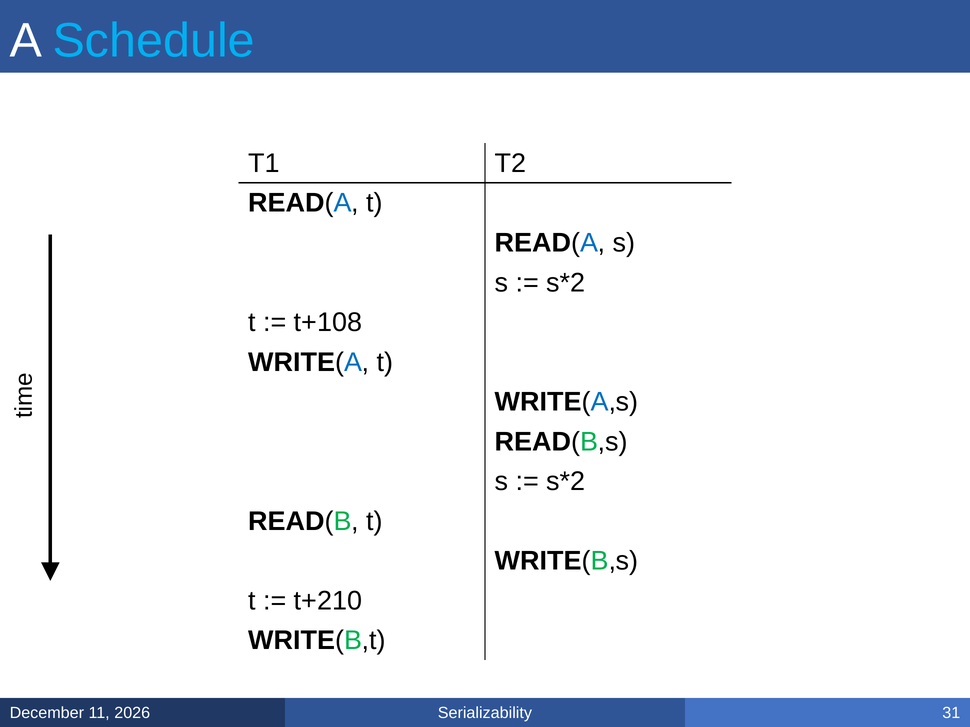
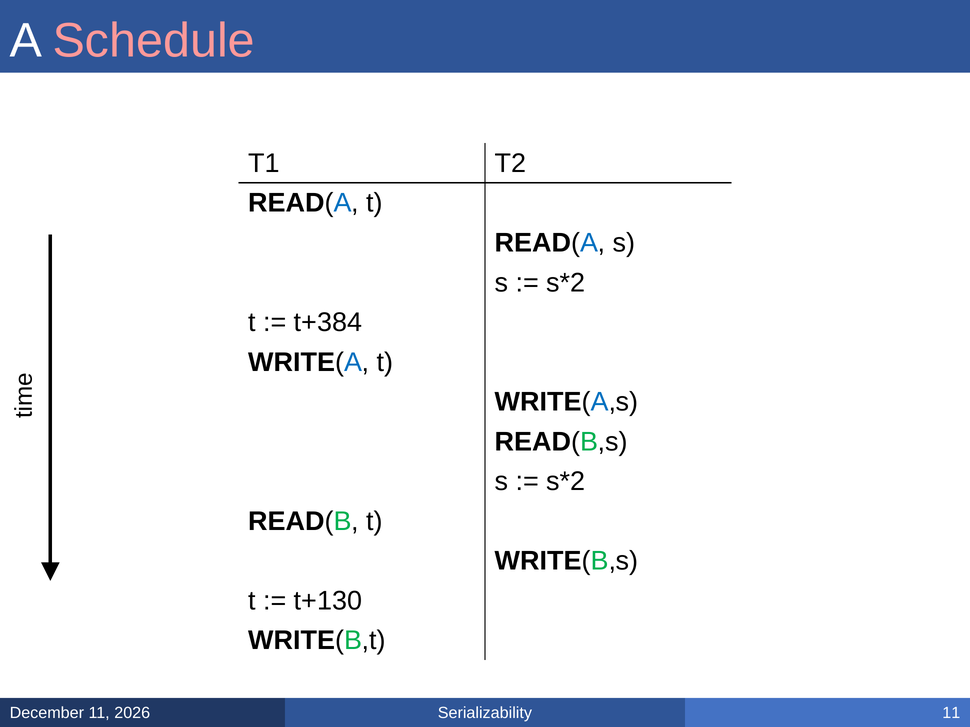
Schedule colour: light blue -> pink
t+108: t+108 -> t+384
t+210: t+210 -> t+130
Serializability 31: 31 -> 11
